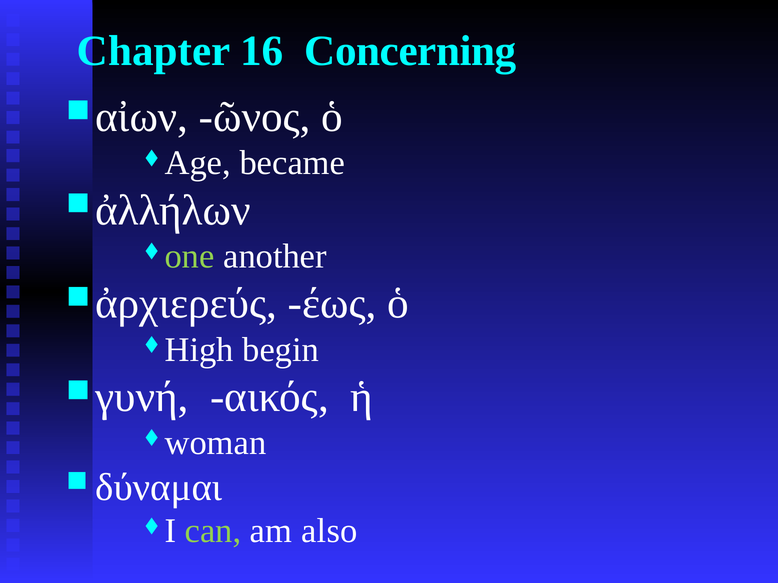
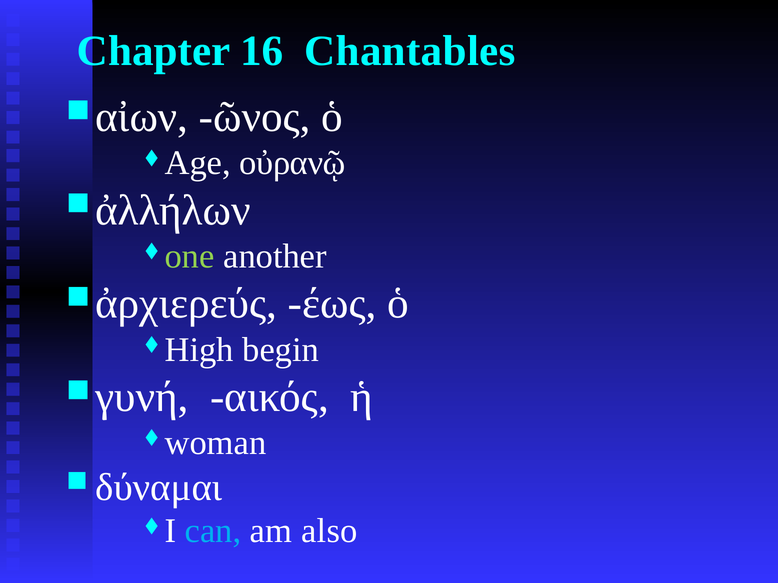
Concerning: Concerning -> Chantables
became: became -> οὐρανῷ
can colour: light green -> light blue
